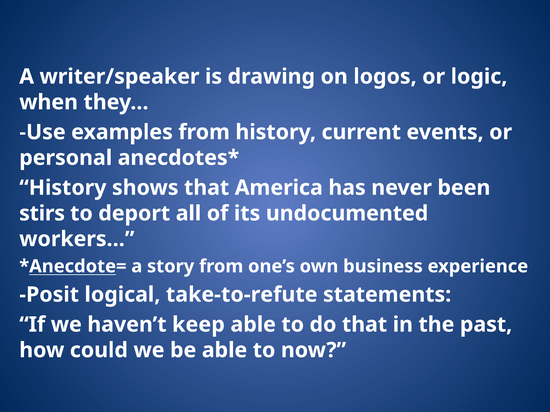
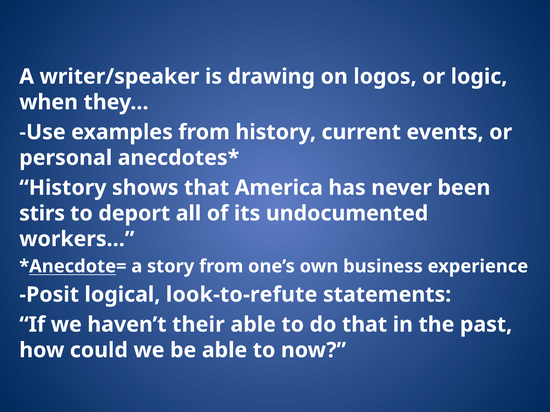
take-to-refute: take-to-refute -> look-to-refute
keep: keep -> their
